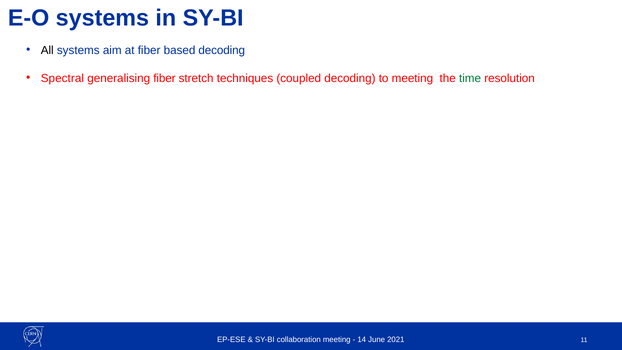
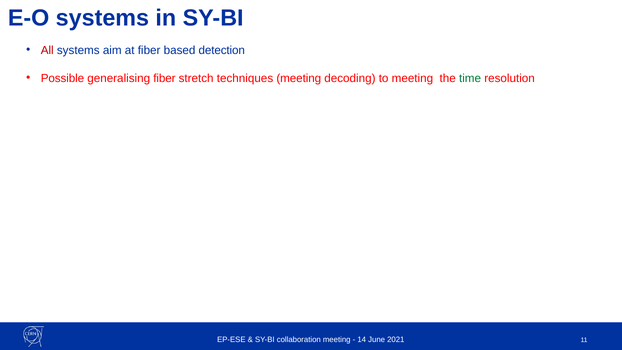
All colour: black -> red
based decoding: decoding -> detection
Spectral: Spectral -> Possible
techniques coupled: coupled -> meeting
